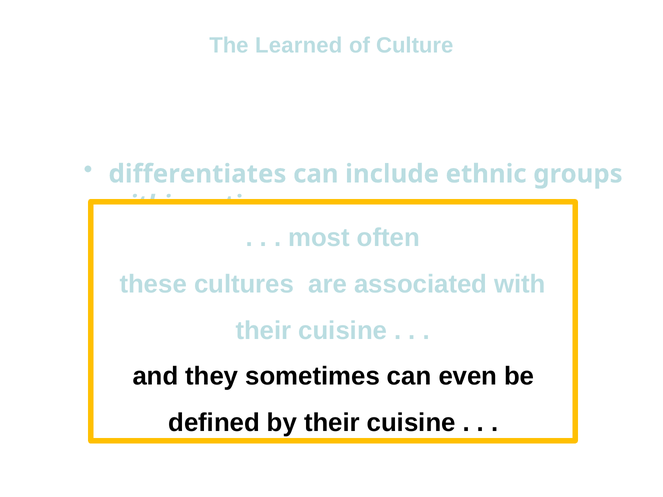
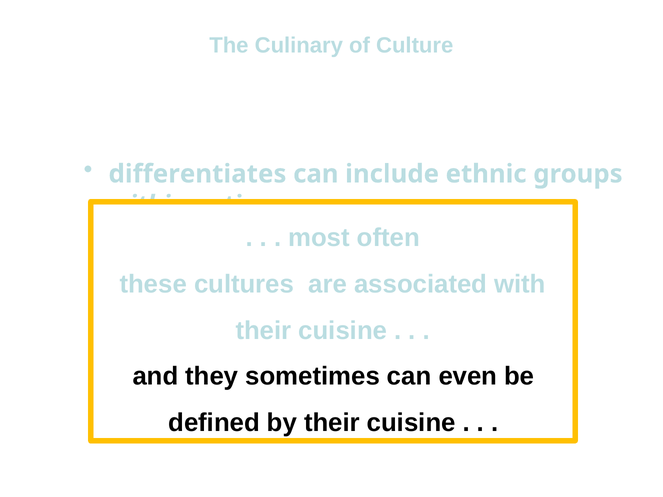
Learned: Learned -> Culinary
